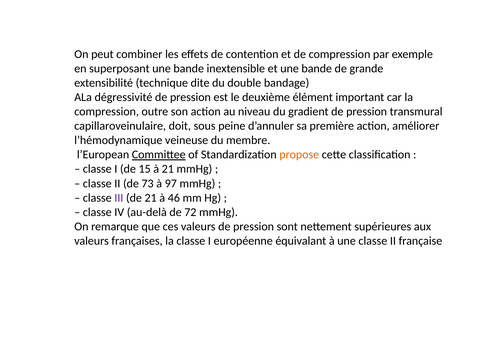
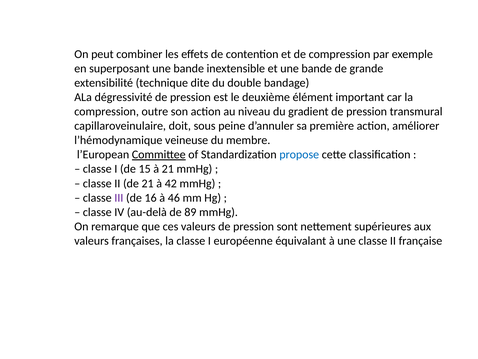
propose colour: orange -> blue
de 73: 73 -> 21
97: 97 -> 42
de 21: 21 -> 16
72: 72 -> 89
